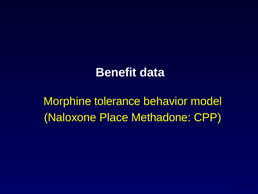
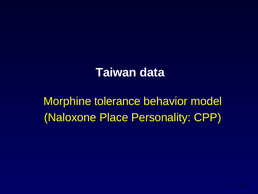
Benefit: Benefit -> Taiwan
Methadone: Methadone -> Personality
